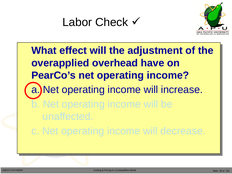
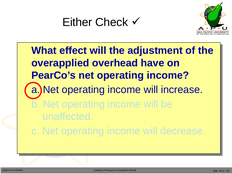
Labor: Labor -> Either
